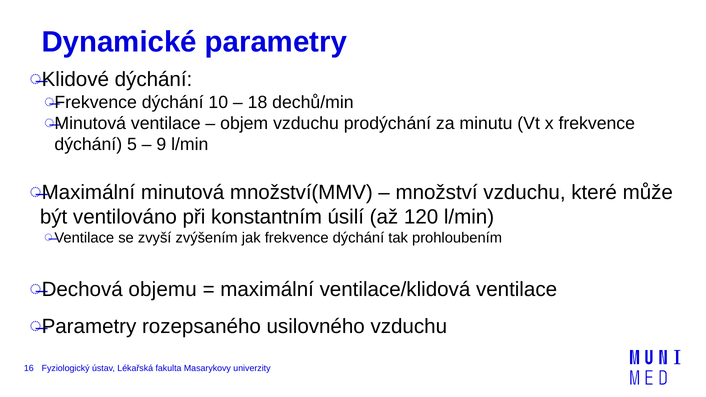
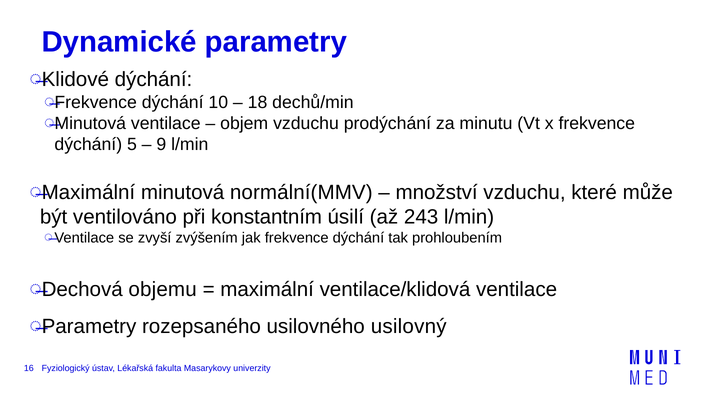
množství(MMV: množství(MMV -> normální(MMV
120: 120 -> 243
usilovného vzduchu: vzduchu -> usilovný
